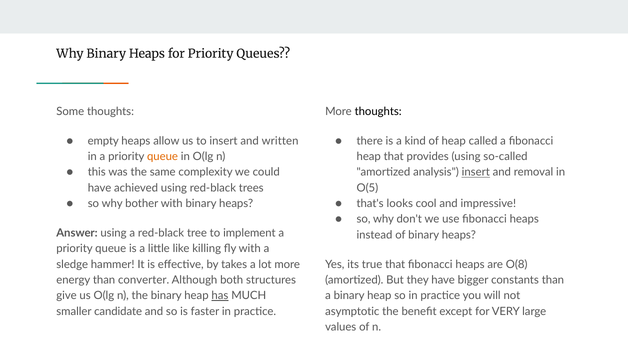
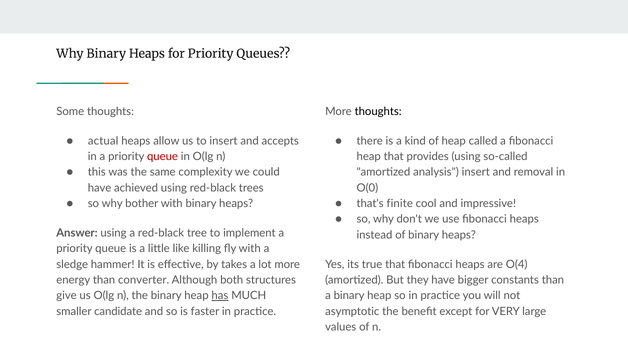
empty: empty -> actual
written: written -> accepts
queue at (162, 157) colour: orange -> red
insert at (476, 172) underline: present -> none
O(5: O(5 -> O(0
looks: looks -> finite
O(8: O(8 -> O(4
